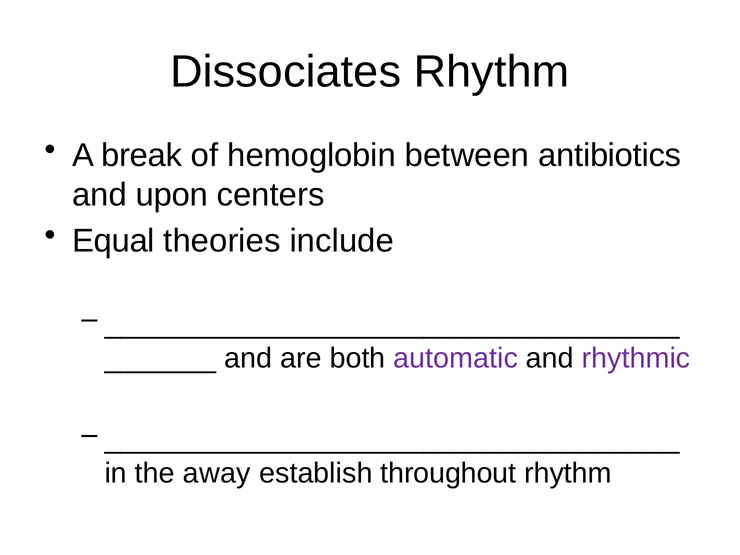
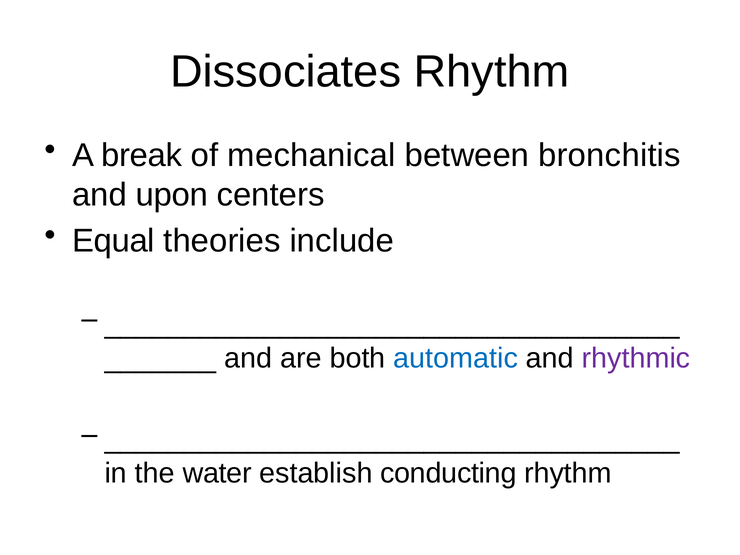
hemoglobin: hemoglobin -> mechanical
antibiotics: antibiotics -> bronchitis
automatic colour: purple -> blue
away: away -> water
throughout: throughout -> conducting
